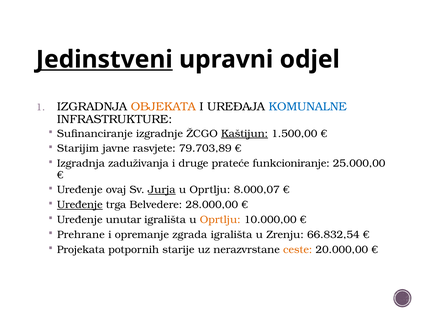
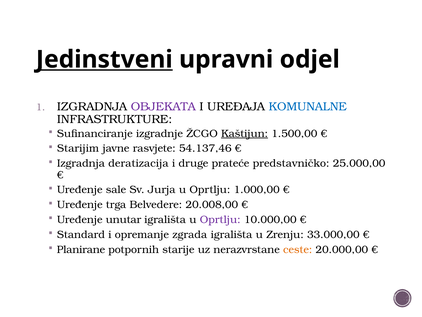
OBJEKATA colour: orange -> purple
79.703,89: 79.703,89 -> 54.137,46
zaduživanja: zaduživanja -> deratizacija
funkcioniranje: funkcioniranje -> predstavničko
ovaj: ovaj -> sale
Jurja underline: present -> none
8.000,07: 8.000,07 -> 1.000,00
Uređenje at (80, 204) underline: present -> none
28.000,00: 28.000,00 -> 20.008,00
Oprtlju at (220, 219) colour: orange -> purple
Prehrane: Prehrane -> Standard
66.832,54: 66.832,54 -> 33.000,00
Projekata: Projekata -> Planirane
